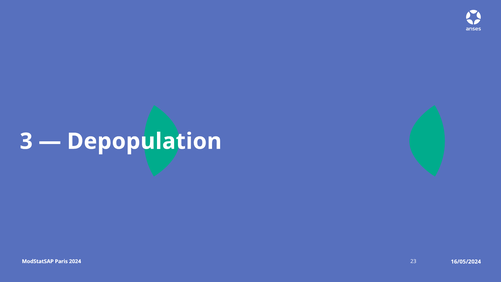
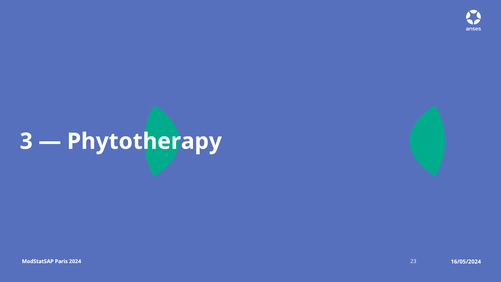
Depopulation: Depopulation -> Phytotherapy
